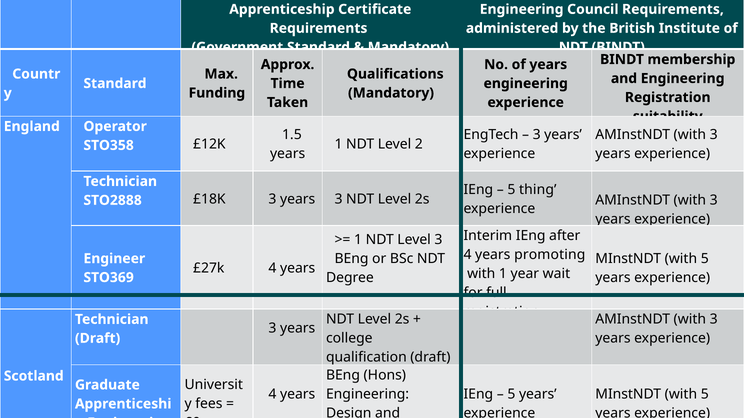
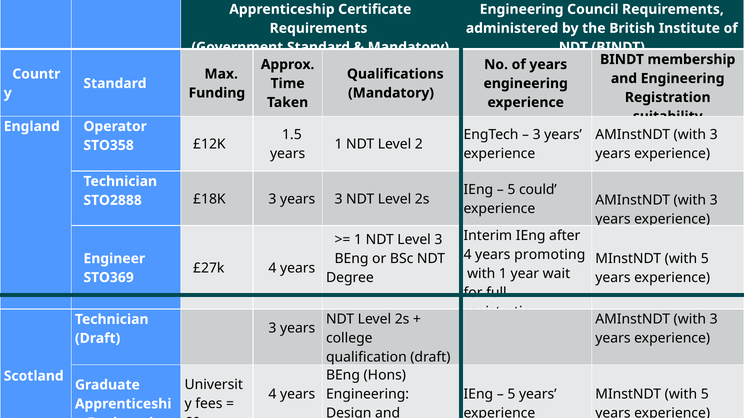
thing: thing -> could
